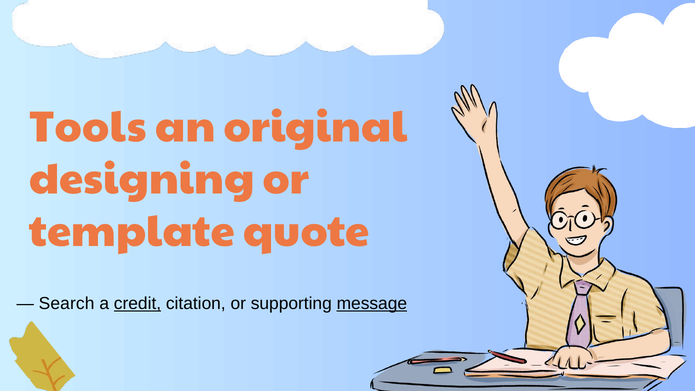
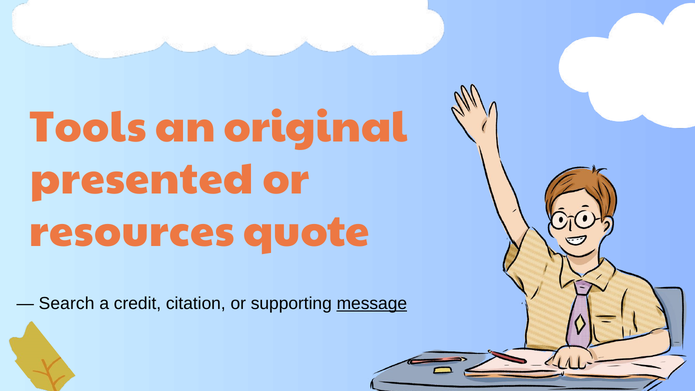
designing: designing -> presented
template: template -> resources
credit underline: present -> none
